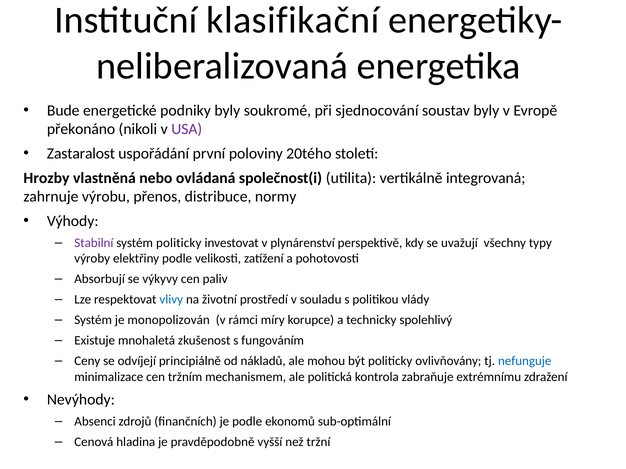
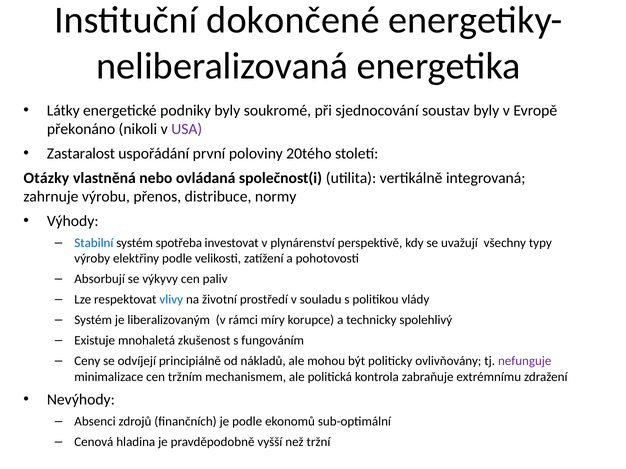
klasifikační: klasifikační -> dokončené
Bude: Bude -> Látky
Hrozby: Hrozby -> Otázky
Stabilní colour: purple -> blue
systém politicky: politicky -> spotřeba
monopolizován: monopolizován -> liberalizovaným
nefunguje colour: blue -> purple
